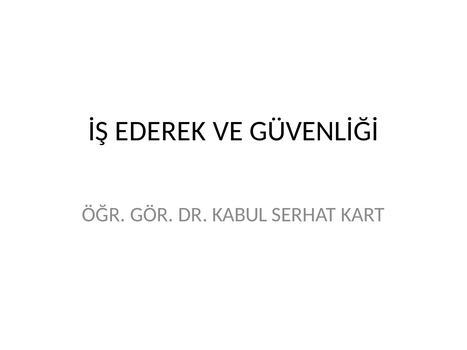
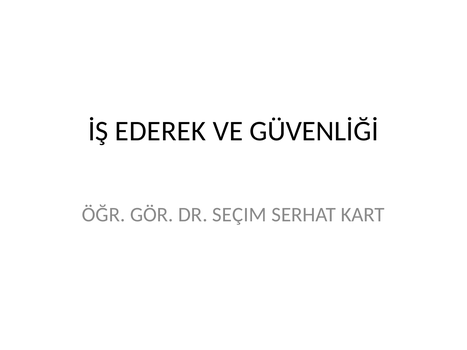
KABUL: KABUL -> SEÇIM
